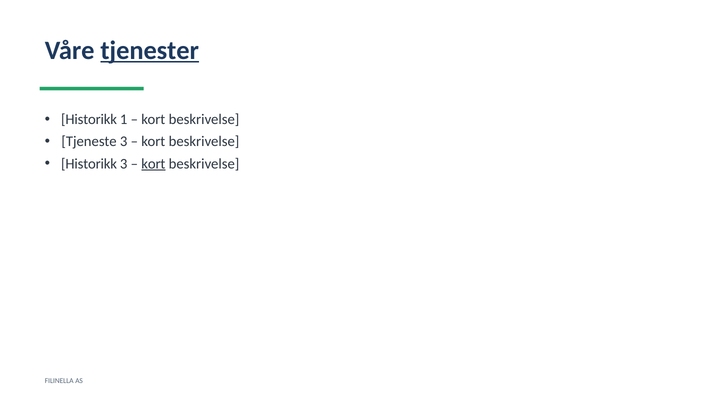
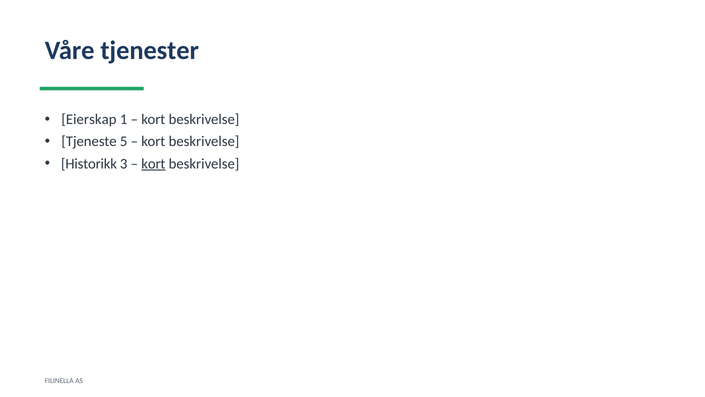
tjenester underline: present -> none
Historikk at (89, 119): Historikk -> Eierskap
Tjeneste 3: 3 -> 5
